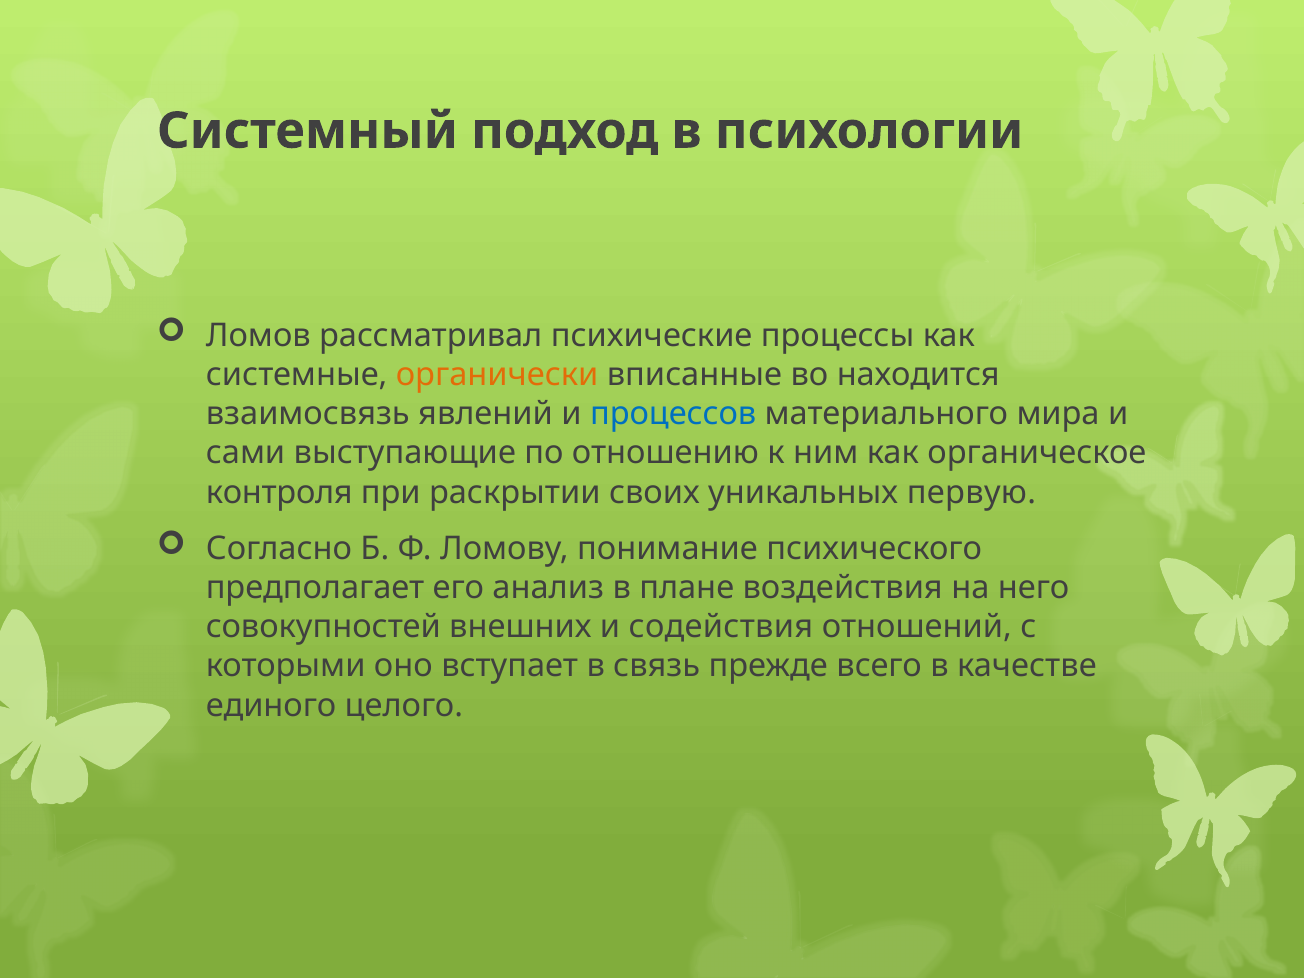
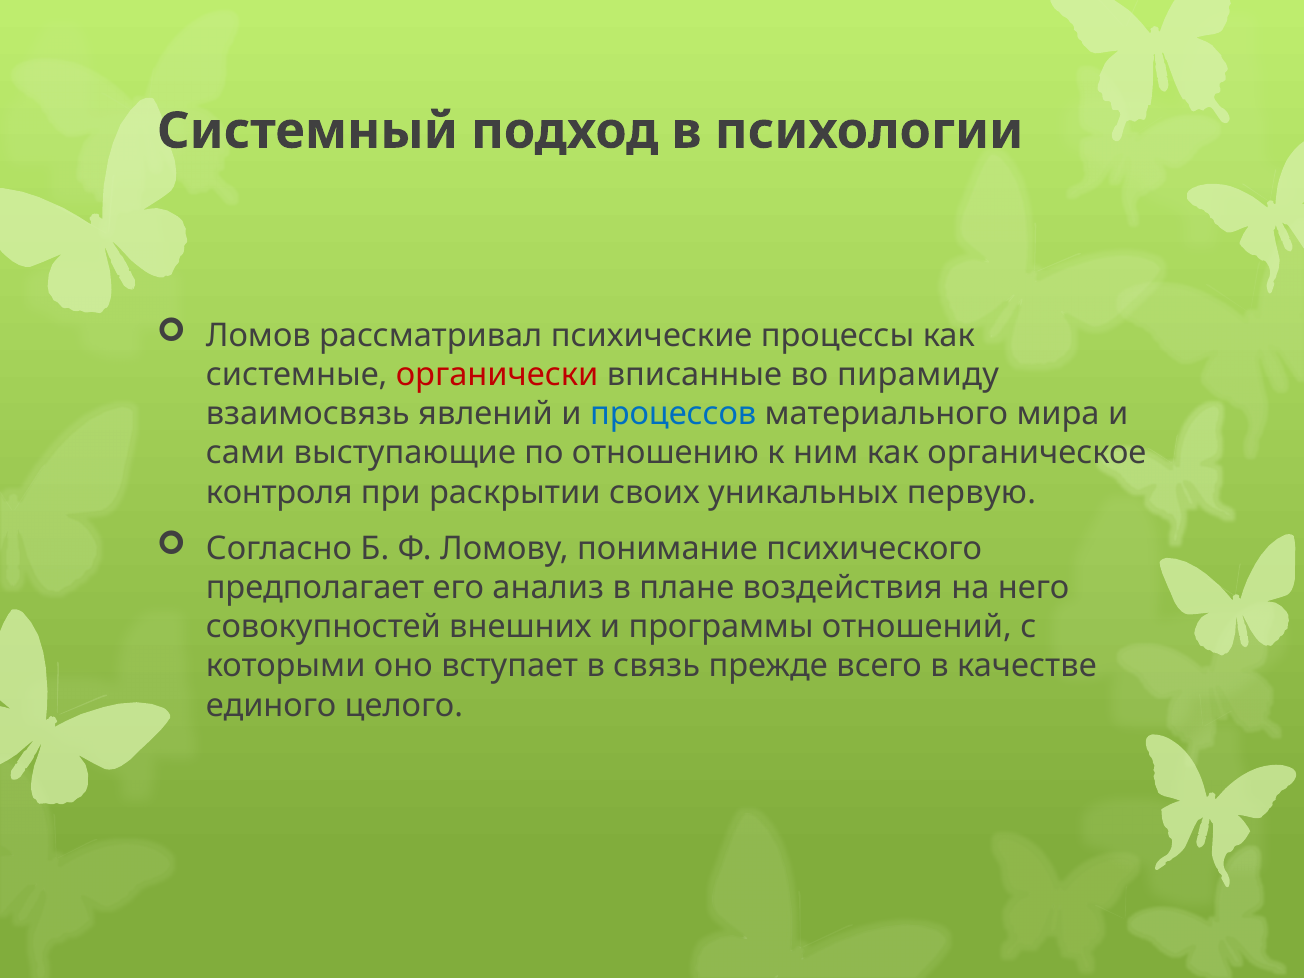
органически colour: orange -> red
находится: находится -> пирамиду
содействия: содействия -> программы
